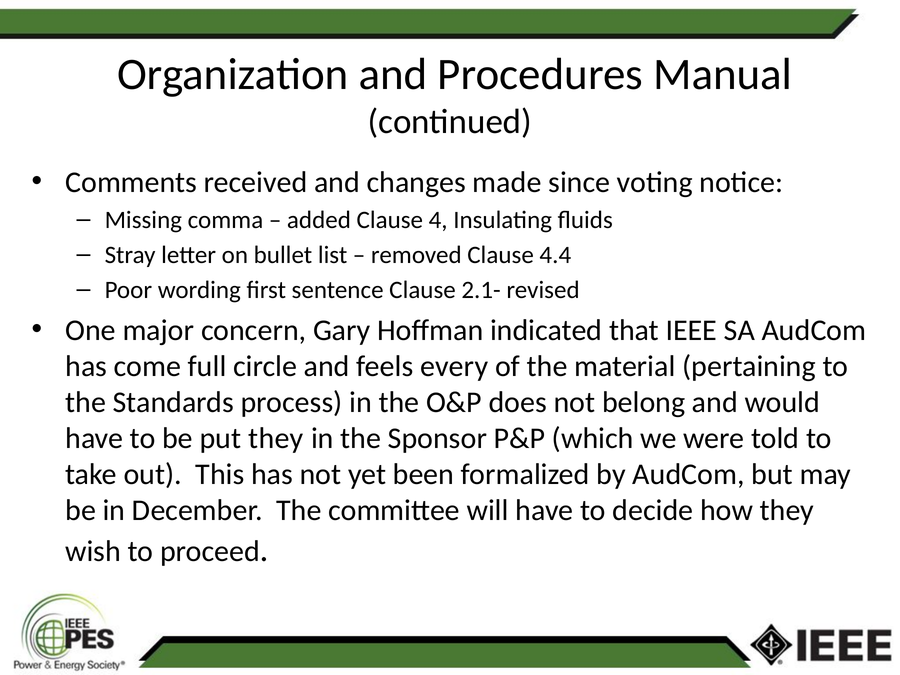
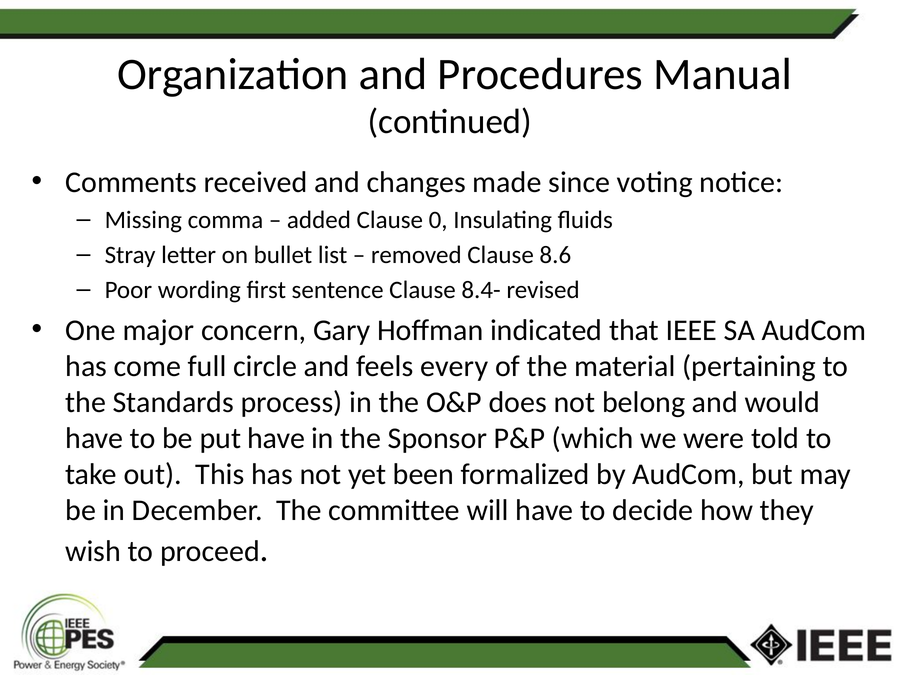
4: 4 -> 0
4.4: 4.4 -> 8.6
2.1-: 2.1- -> 8.4-
put they: they -> have
